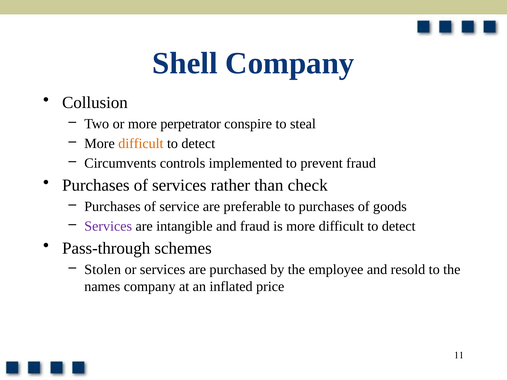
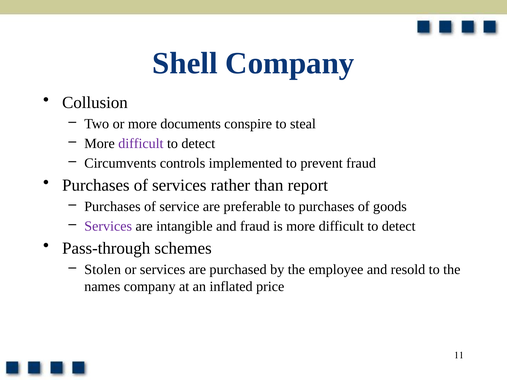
perpetrator: perpetrator -> documents
difficult at (141, 144) colour: orange -> purple
check: check -> report
